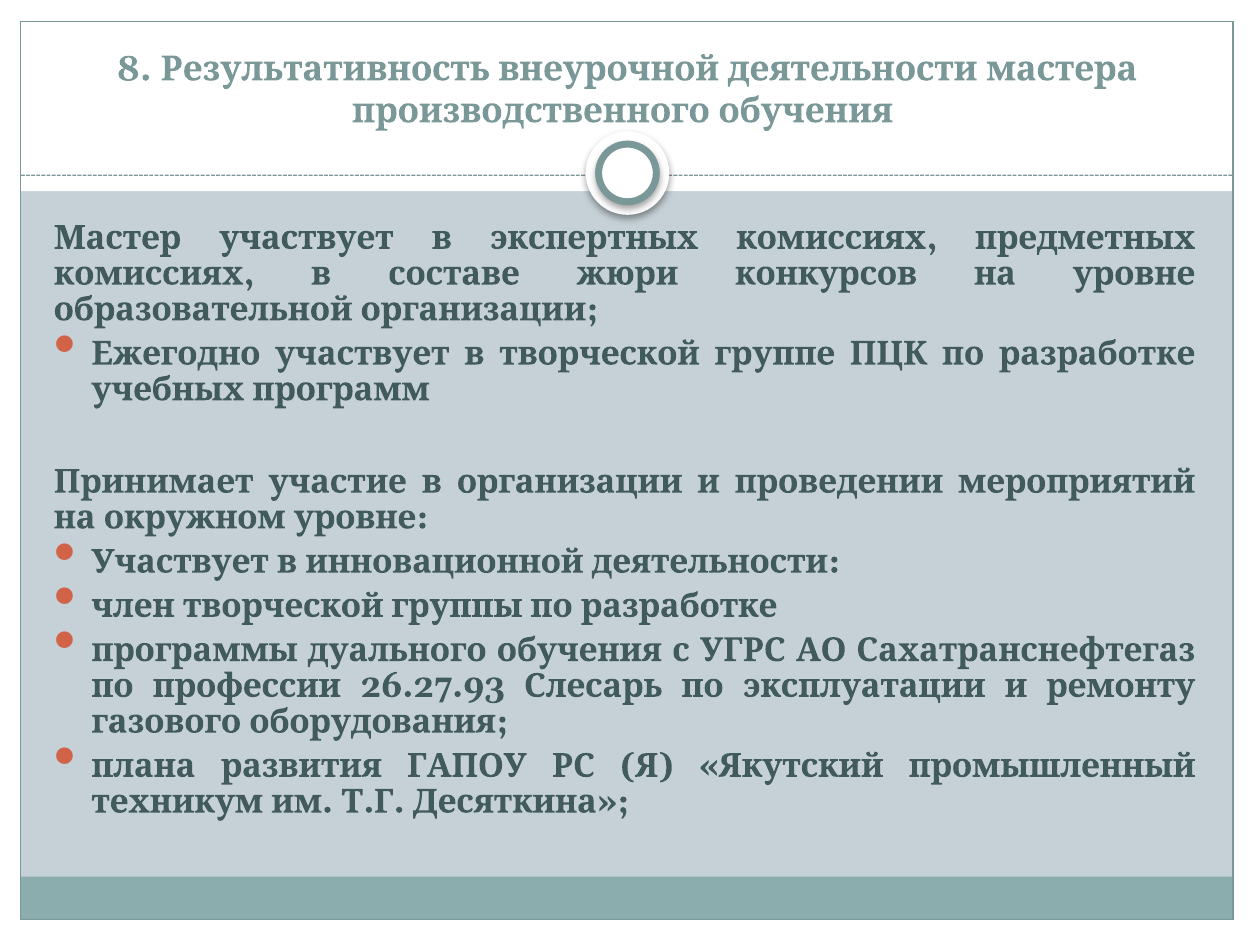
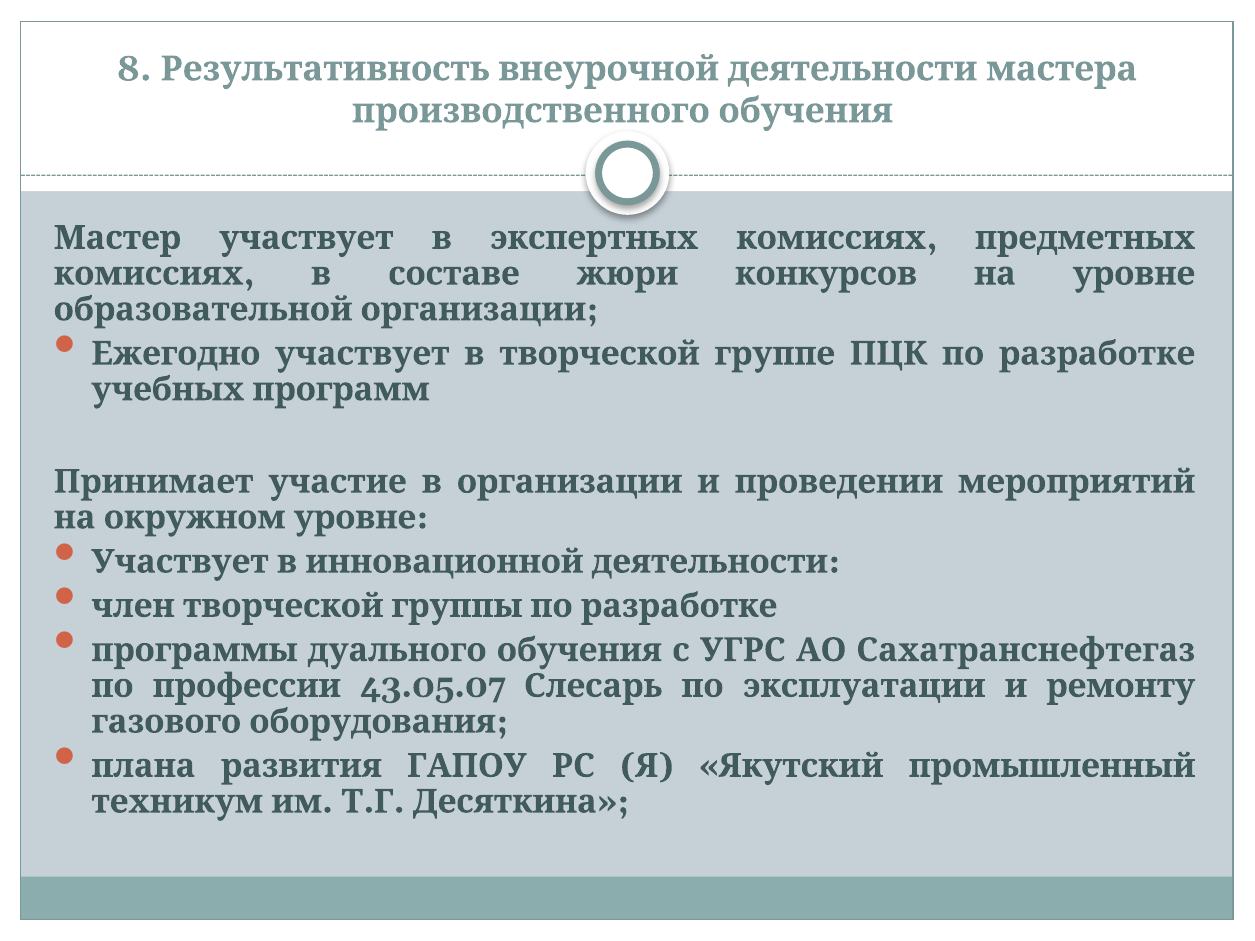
26.27.93: 26.27.93 -> 43.05.07
